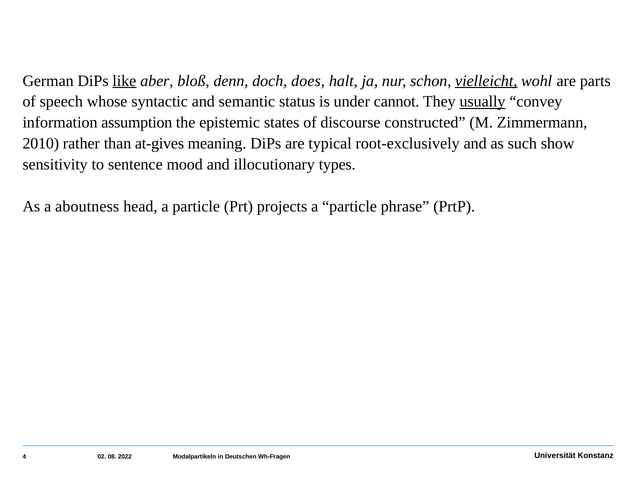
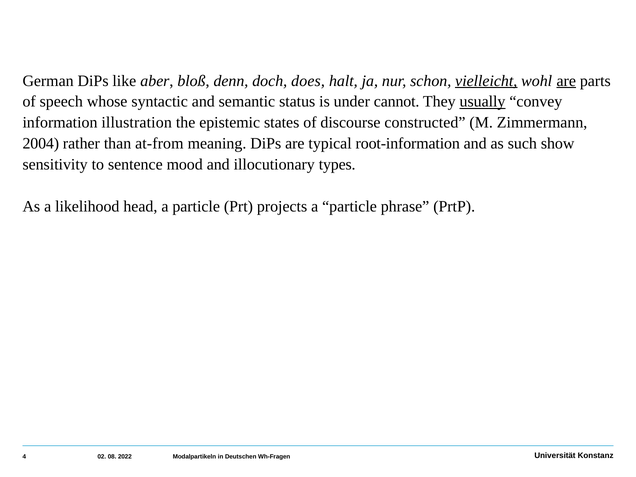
like underline: present -> none
are at (566, 81) underline: none -> present
assumption: assumption -> illustration
2010: 2010 -> 2004
at-gives: at-gives -> at-from
root-exclusively: root-exclusively -> root-information
aboutness: aboutness -> likelihood
